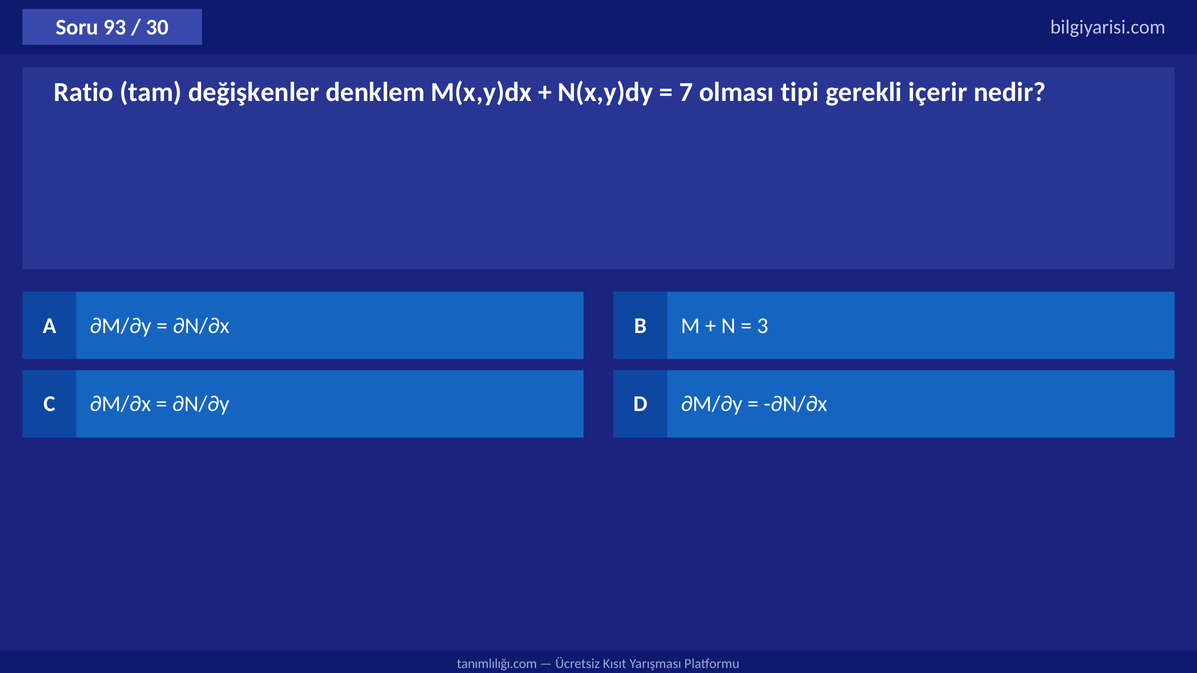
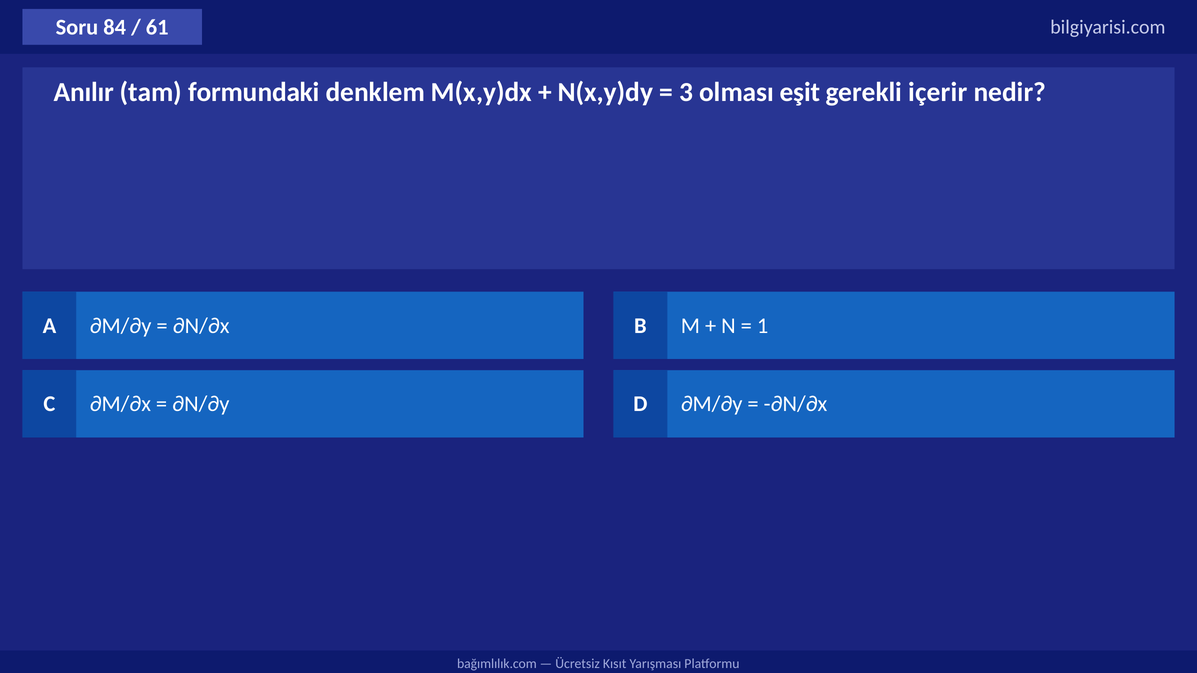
93: 93 -> 84
30: 30 -> 61
Ratio: Ratio -> Anılır
değişkenler: değişkenler -> formundaki
7: 7 -> 3
tipi: tipi -> eşit
3: 3 -> 1
tanımlılığı.com: tanımlılığı.com -> bağımlılık.com
